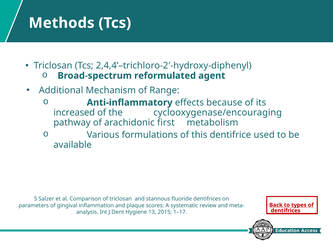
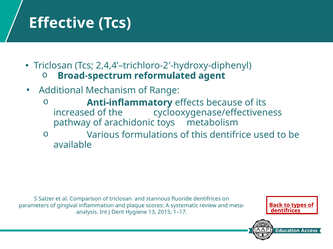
Methods: Methods -> Effective
cyclooxygenase/encouraging: cyclooxygenase/encouraging -> cyclooxygenase/effectiveness
first: first -> toys
